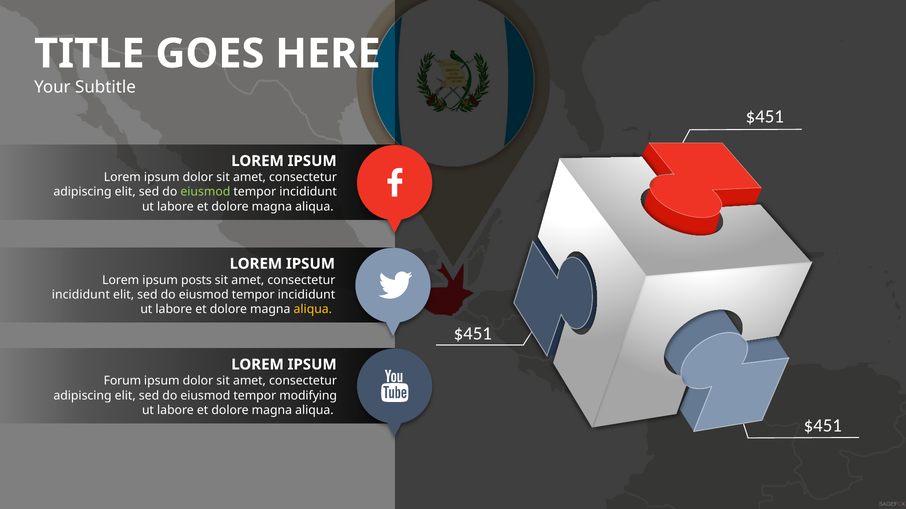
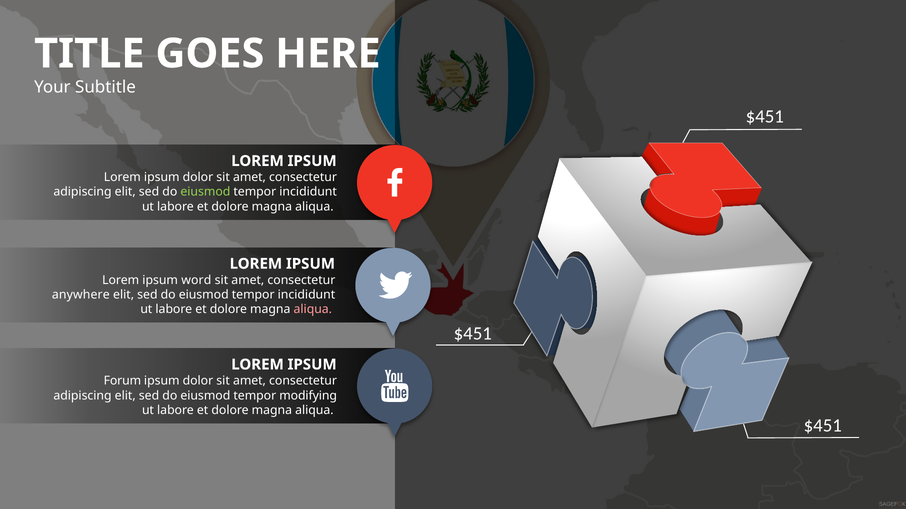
posts: posts -> word
incididunt at (81, 295): incididunt -> anywhere
aliqua at (313, 310) colour: yellow -> pink
